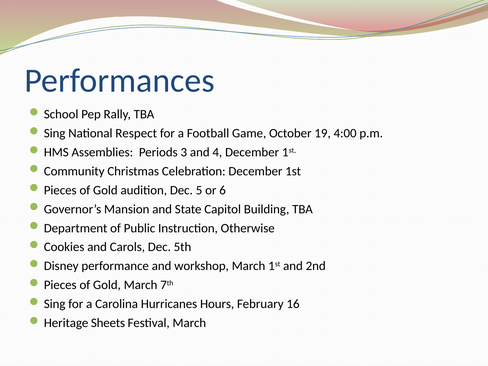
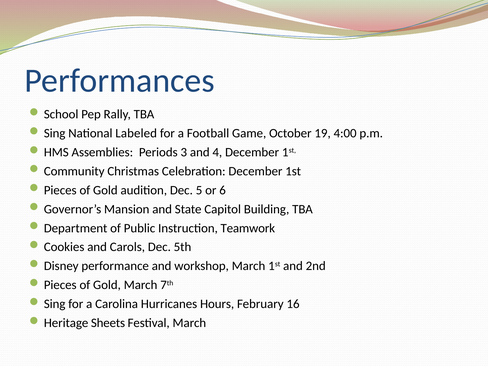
Respect: Respect -> Labeled
Otherwise: Otherwise -> Teamwork
